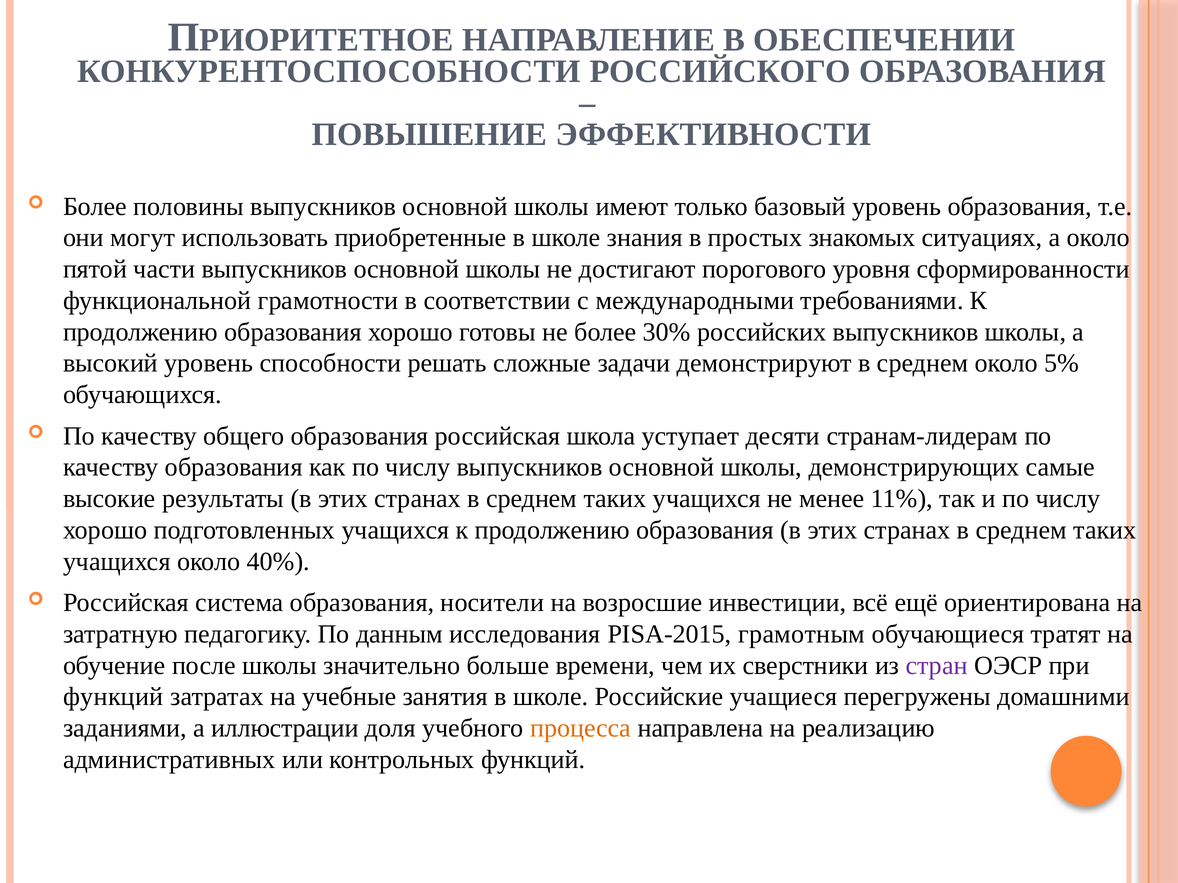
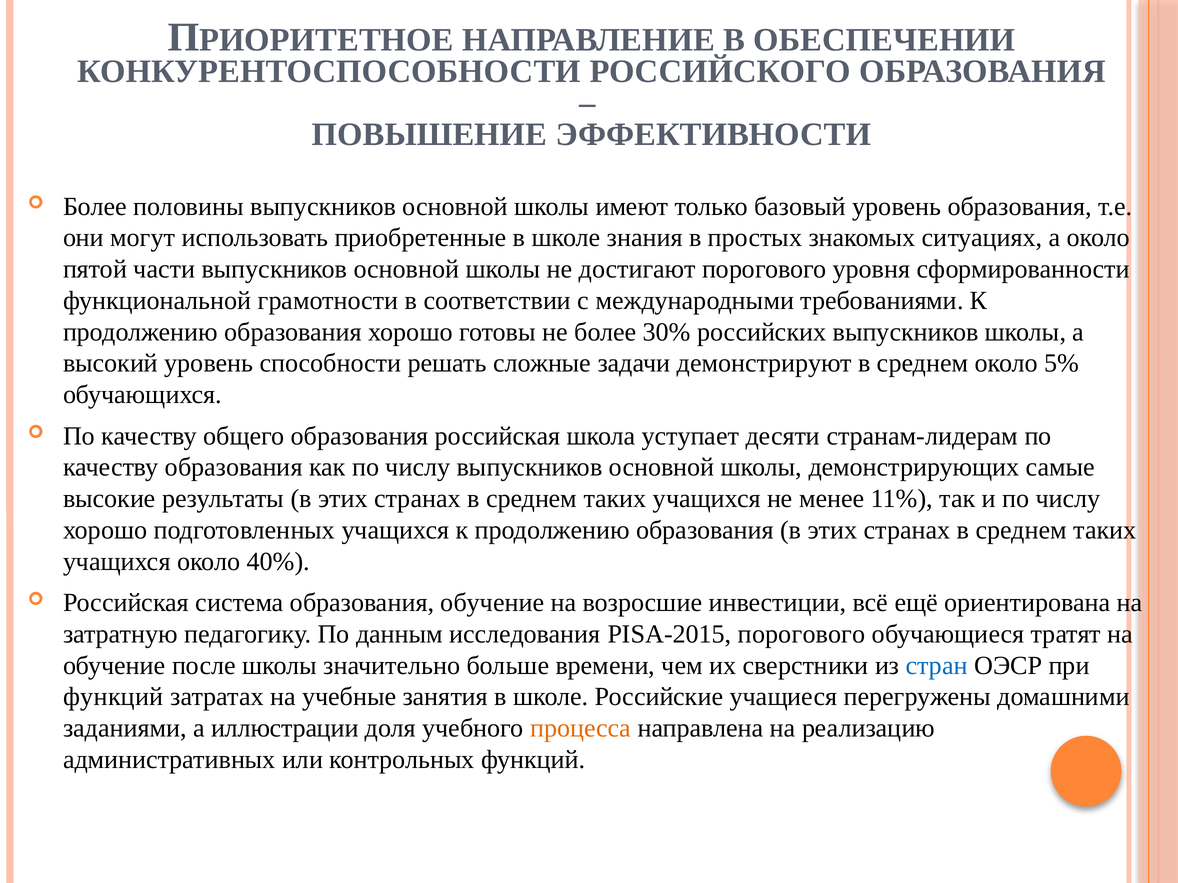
образования носители: носители -> обучение
PISA-2015 грамотным: грамотным -> порогового
стран colour: purple -> blue
